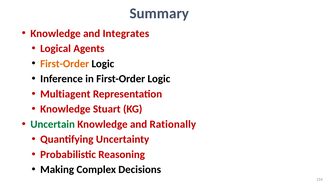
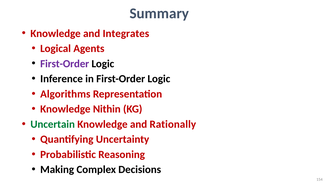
First-Order at (65, 64) colour: orange -> purple
Multiagent: Multiagent -> Algorithms
Stuart: Stuart -> Nithin
